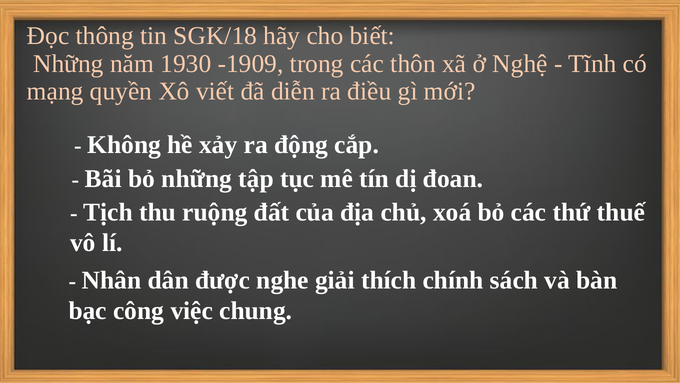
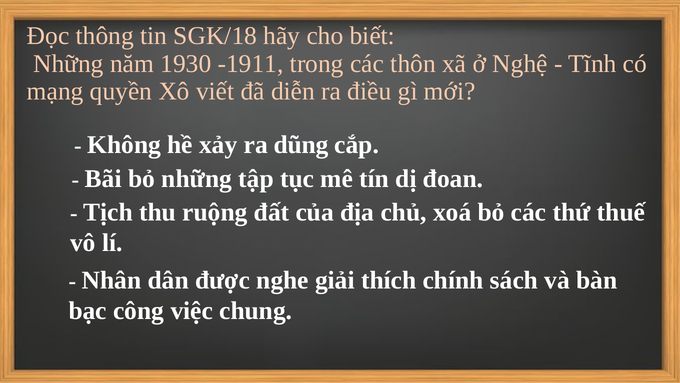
-1909: -1909 -> -1911
động: động -> dũng
